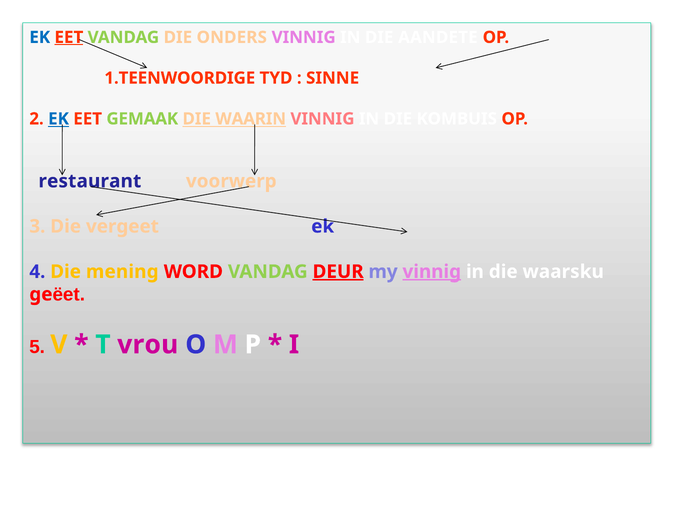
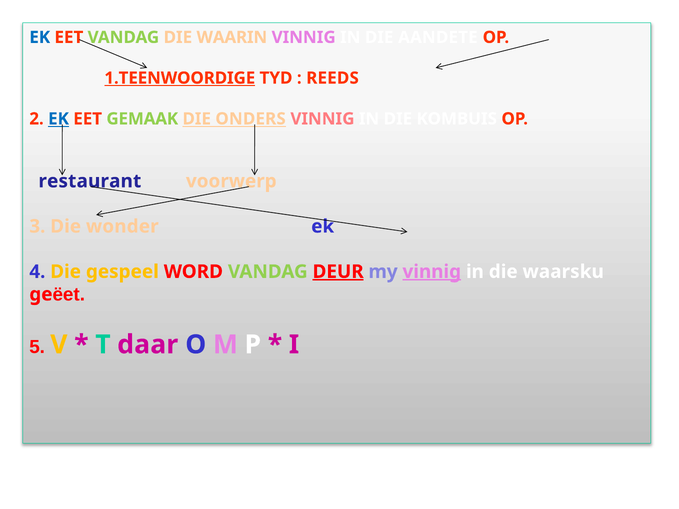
EET at (69, 37) underline: present -> none
ONDERS: ONDERS -> WAARIN
1.TEENWOORDIGE underline: none -> present
SINNE: SINNE -> REEDS
WAARIN: WAARIN -> ONDERS
vergeet: vergeet -> wonder
mening: mening -> gespeel
vrou: vrou -> daar
